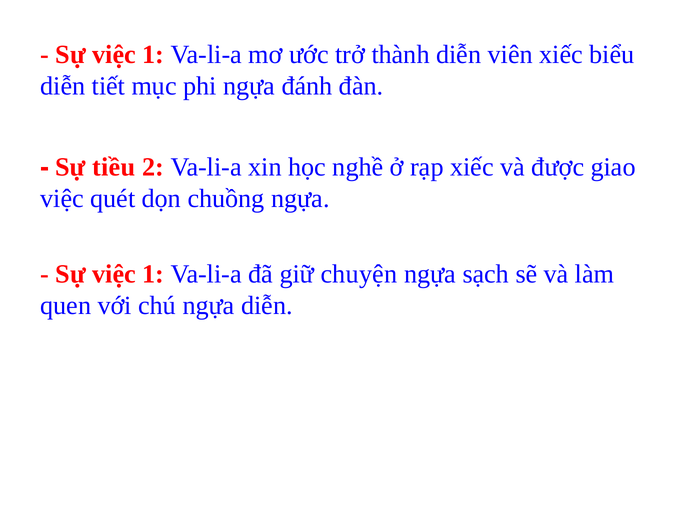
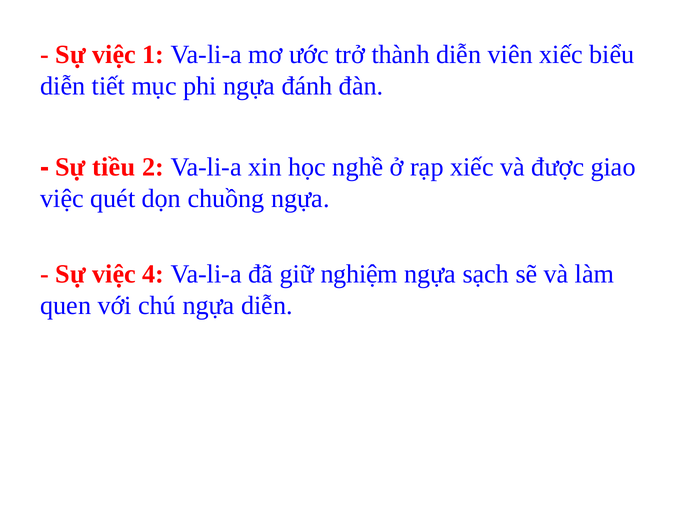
1 at (153, 274): 1 -> 4
chuyện: chuyện -> nghiệm
